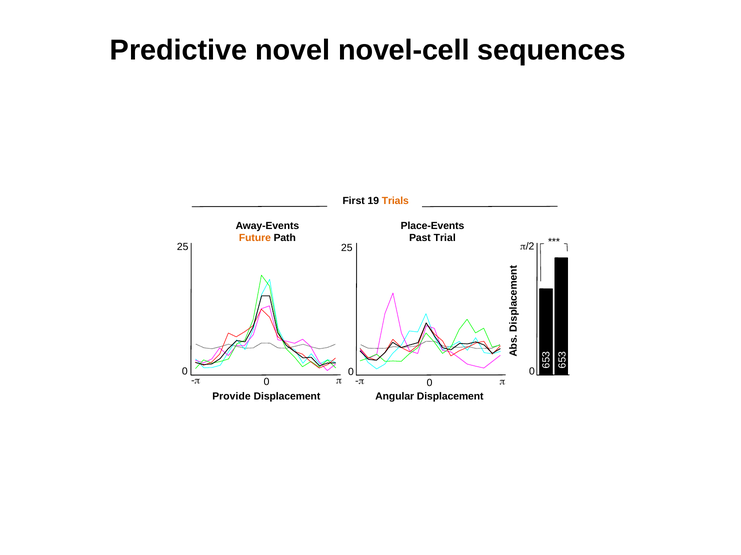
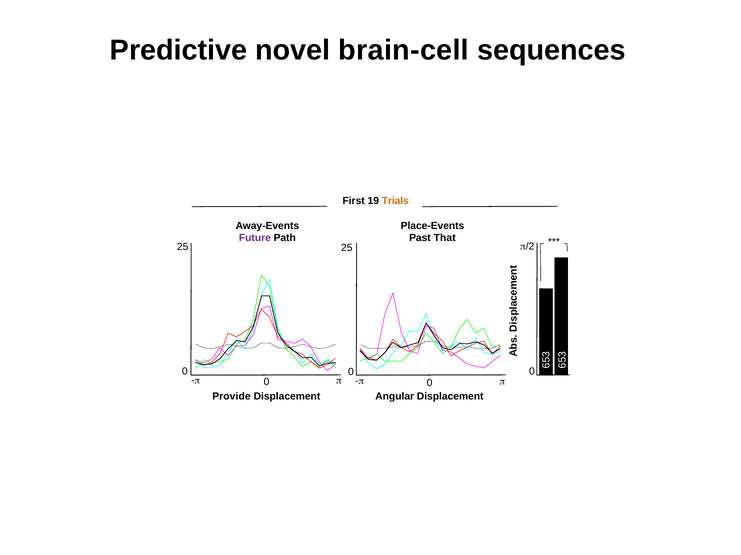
novel-cell: novel-cell -> brain-cell
Future colour: orange -> purple
Trial: Trial -> That
